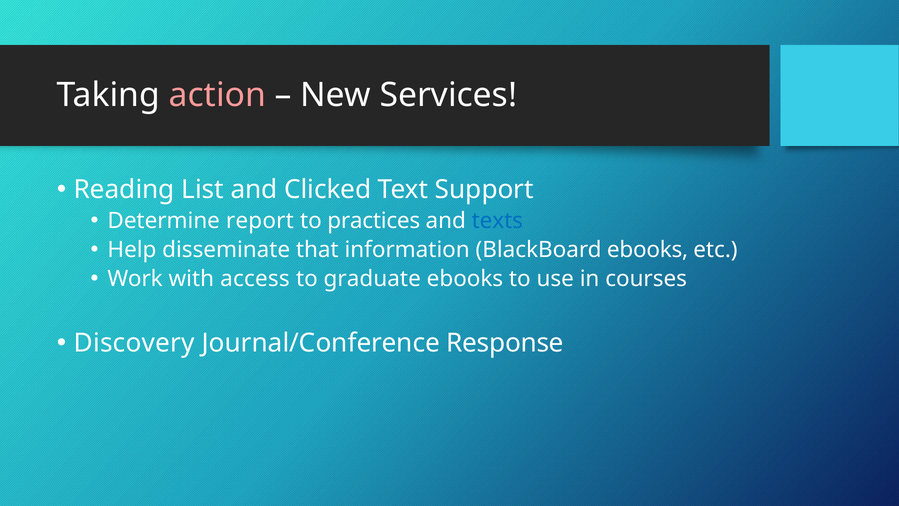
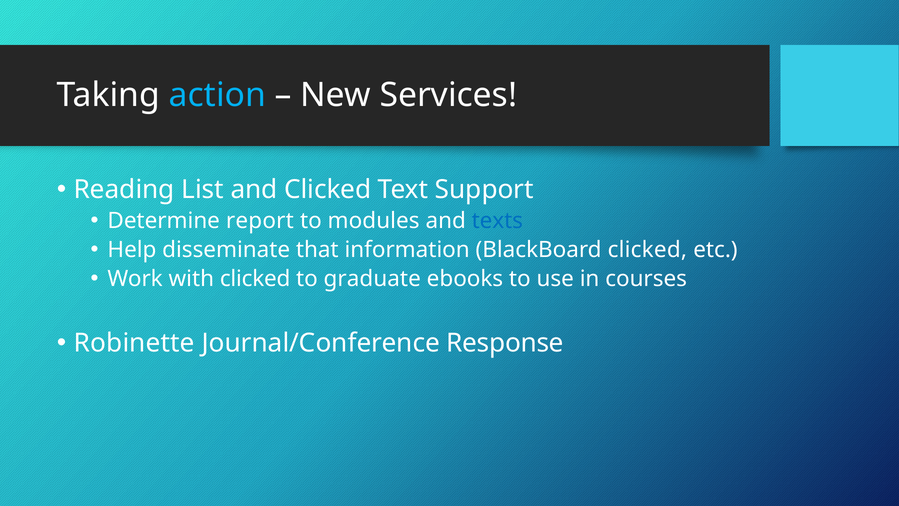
action colour: pink -> light blue
practices: practices -> modules
BlackBoard ebooks: ebooks -> clicked
with access: access -> clicked
Discovery: Discovery -> Robinette
